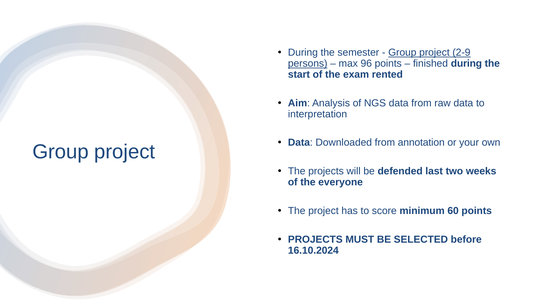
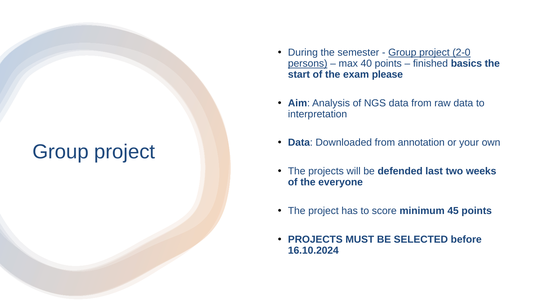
2-9: 2-9 -> 2-0
96: 96 -> 40
finished during: during -> basics
rented: rented -> please
60: 60 -> 45
